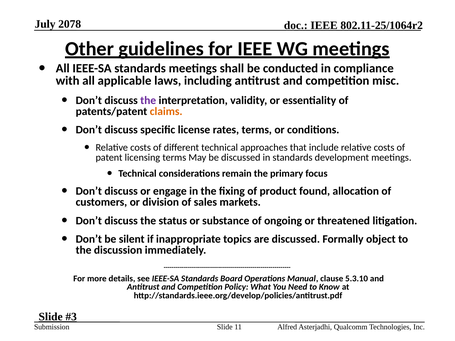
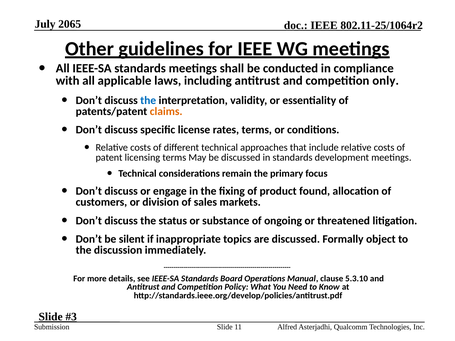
2078: 2078 -> 2065
misc: misc -> only
the at (148, 100) colour: purple -> blue
